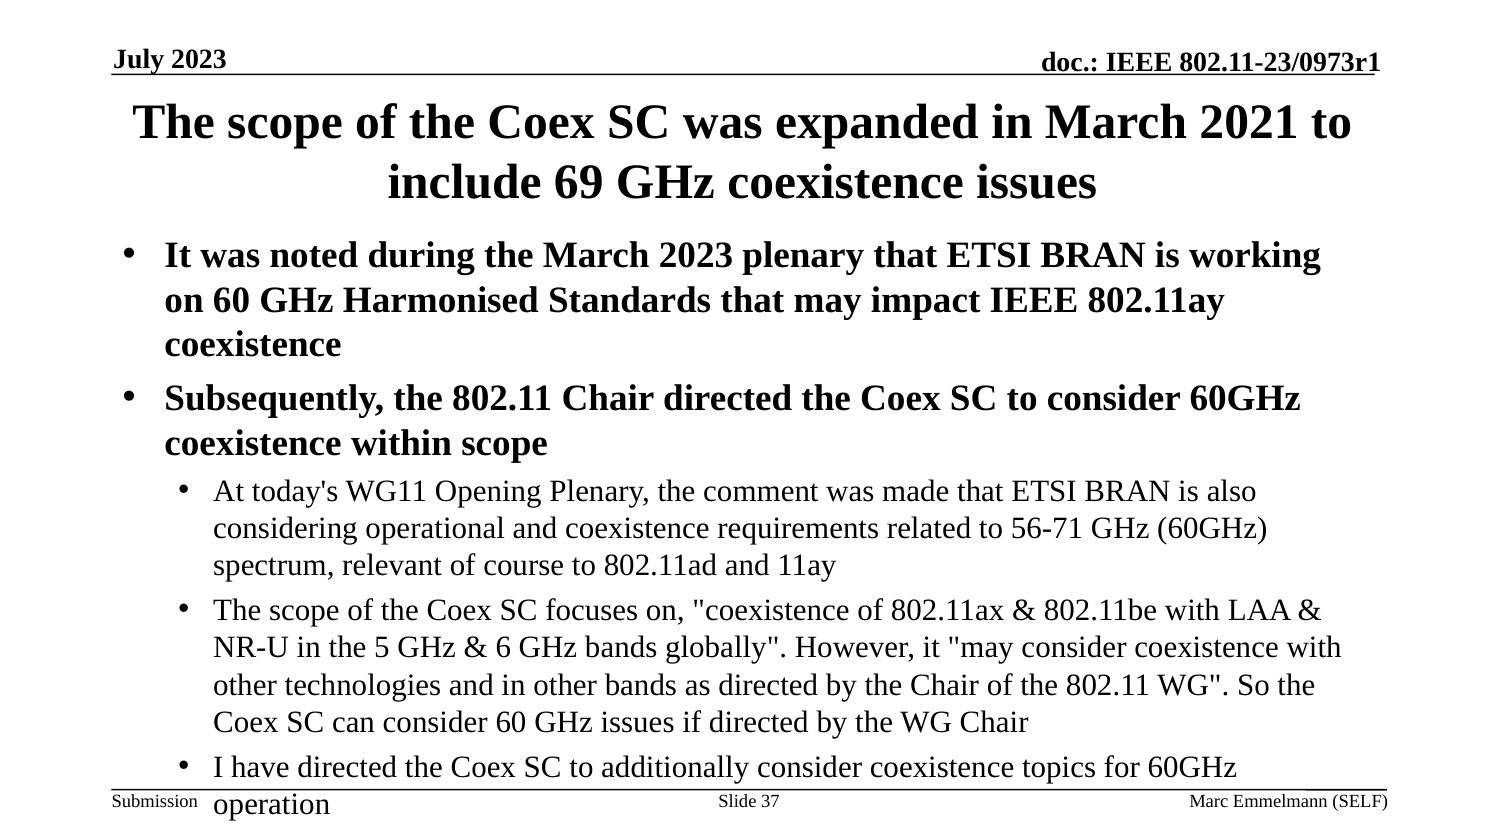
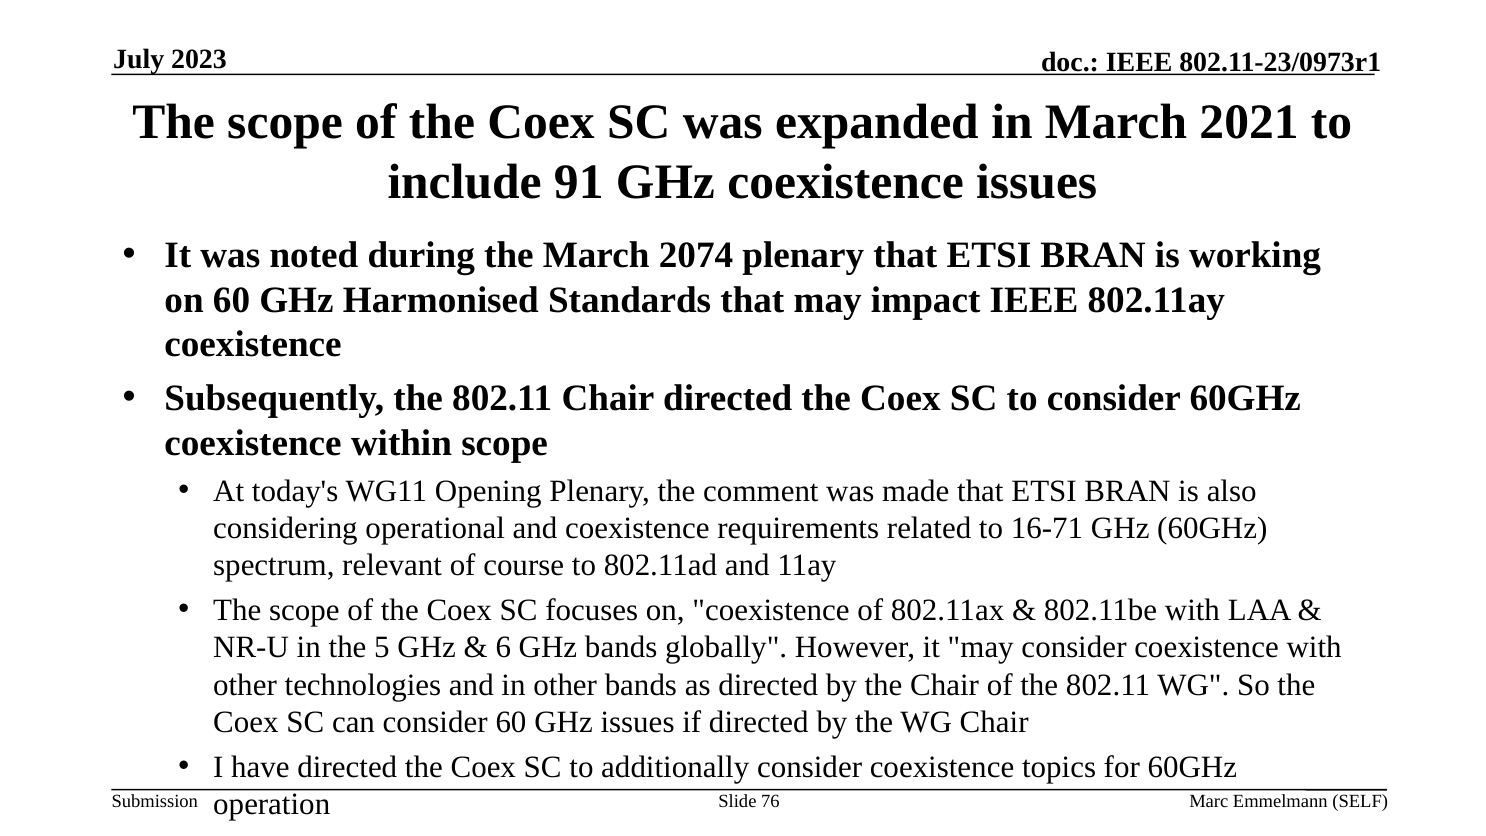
69: 69 -> 91
March 2023: 2023 -> 2074
56-71: 56-71 -> 16-71
37: 37 -> 76
